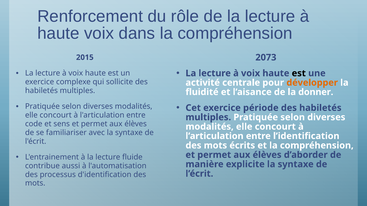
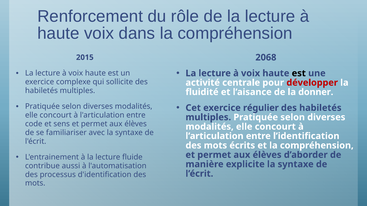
2073: 2073 -> 2068
développer colour: orange -> red
période: période -> régulier
